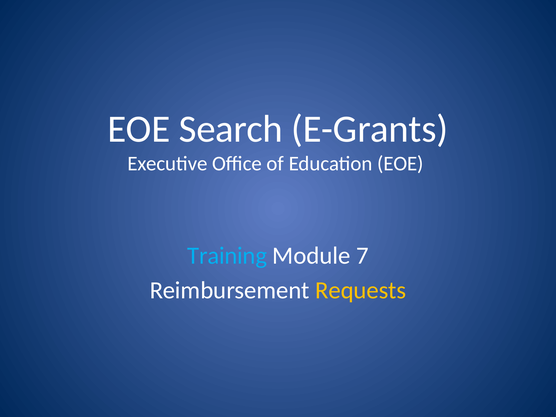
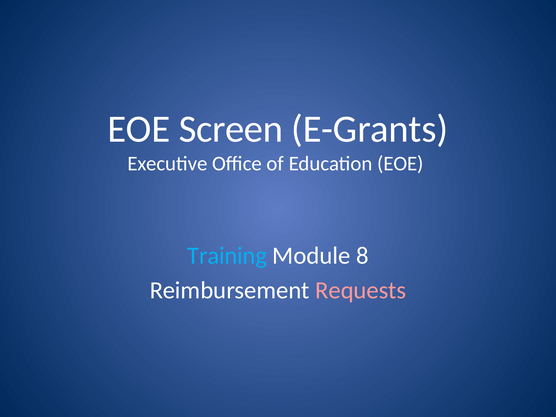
Search: Search -> Screen
7: 7 -> 8
Requests colour: yellow -> pink
